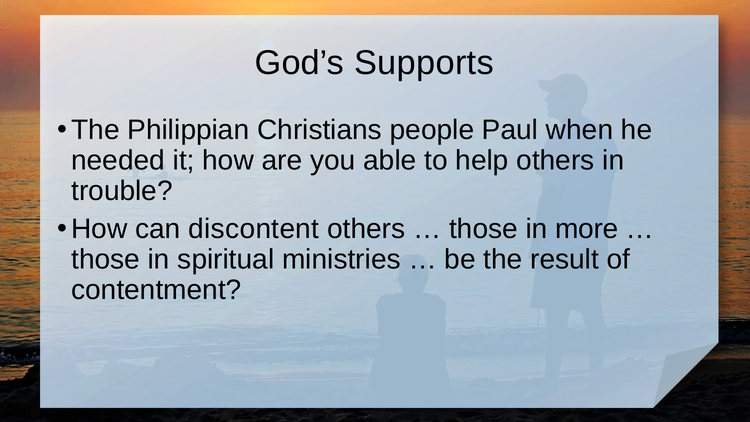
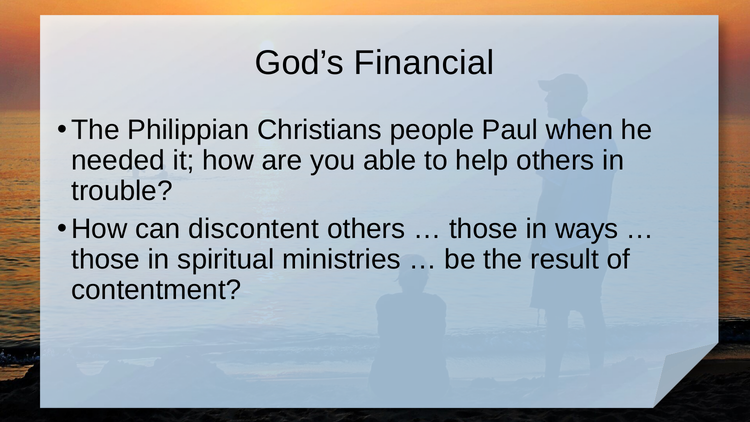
Supports: Supports -> Financial
more: more -> ways
